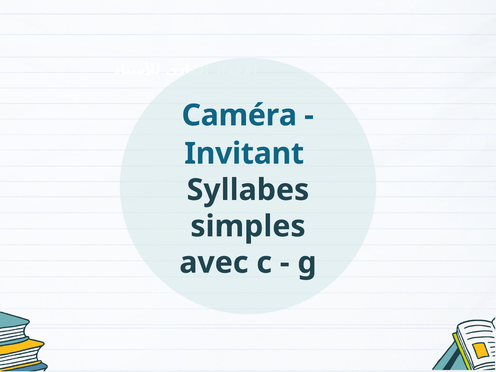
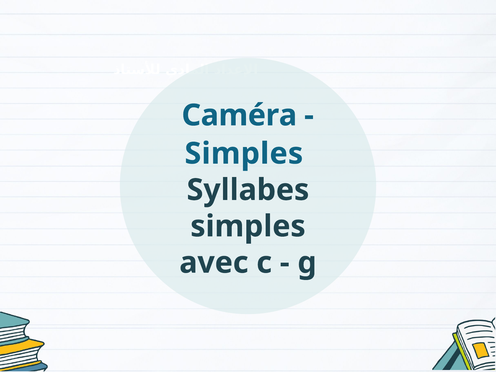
Invitant at (244, 154): Invitant -> Simples
